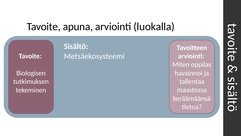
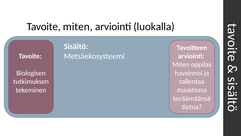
Tavoite apuna: apuna -> miten
